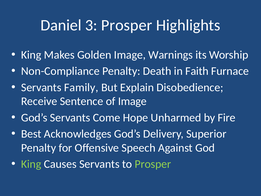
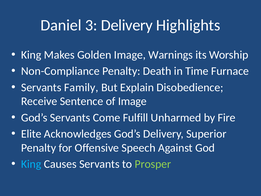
3 Prosper: Prosper -> Delivery
Faith: Faith -> Time
Hope: Hope -> Fulfill
Best: Best -> Elite
King at (31, 164) colour: light green -> light blue
